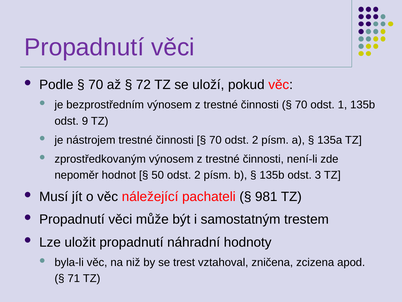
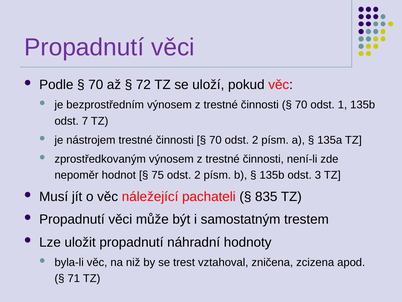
9: 9 -> 7
50: 50 -> 75
981: 981 -> 835
